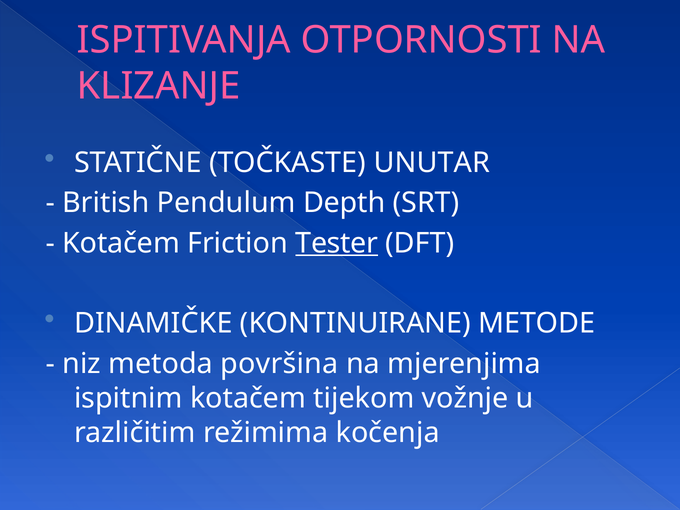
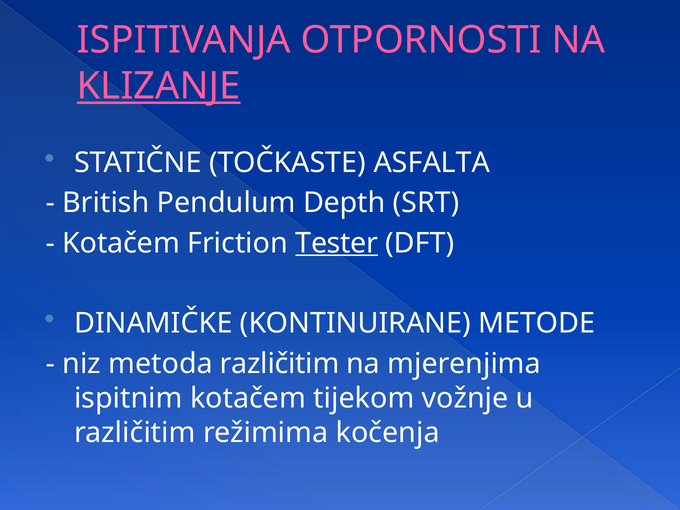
KLIZANJE underline: none -> present
UNUTAR: UNUTAR -> ASFALTA
metoda površina: površina -> različitim
